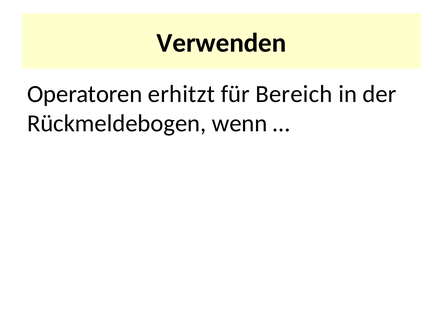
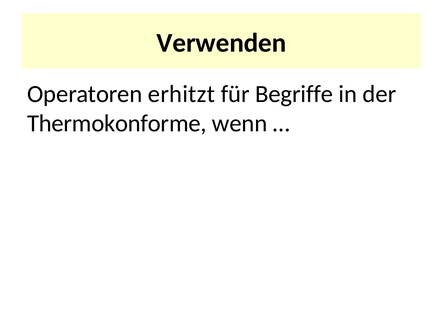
Bereich: Bereich -> Begriffe
Rückmeldebogen: Rückmeldebogen -> Thermokonforme
